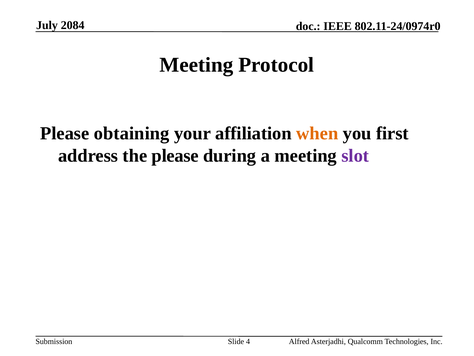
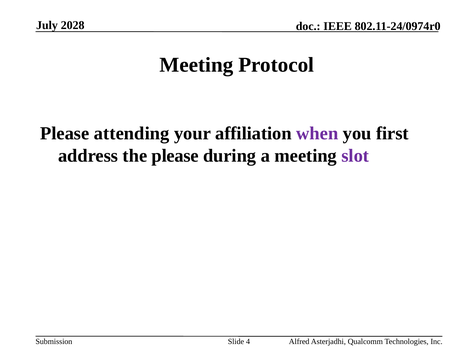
2084: 2084 -> 2028
obtaining: obtaining -> attending
when colour: orange -> purple
